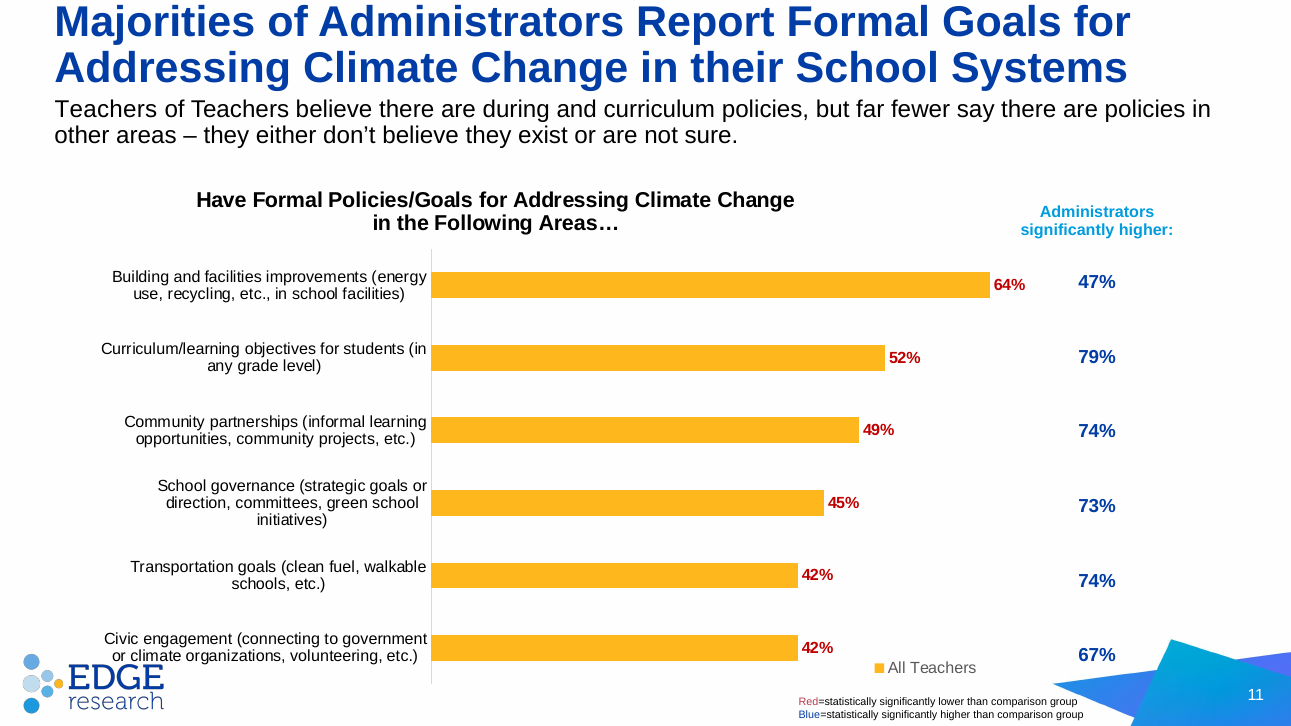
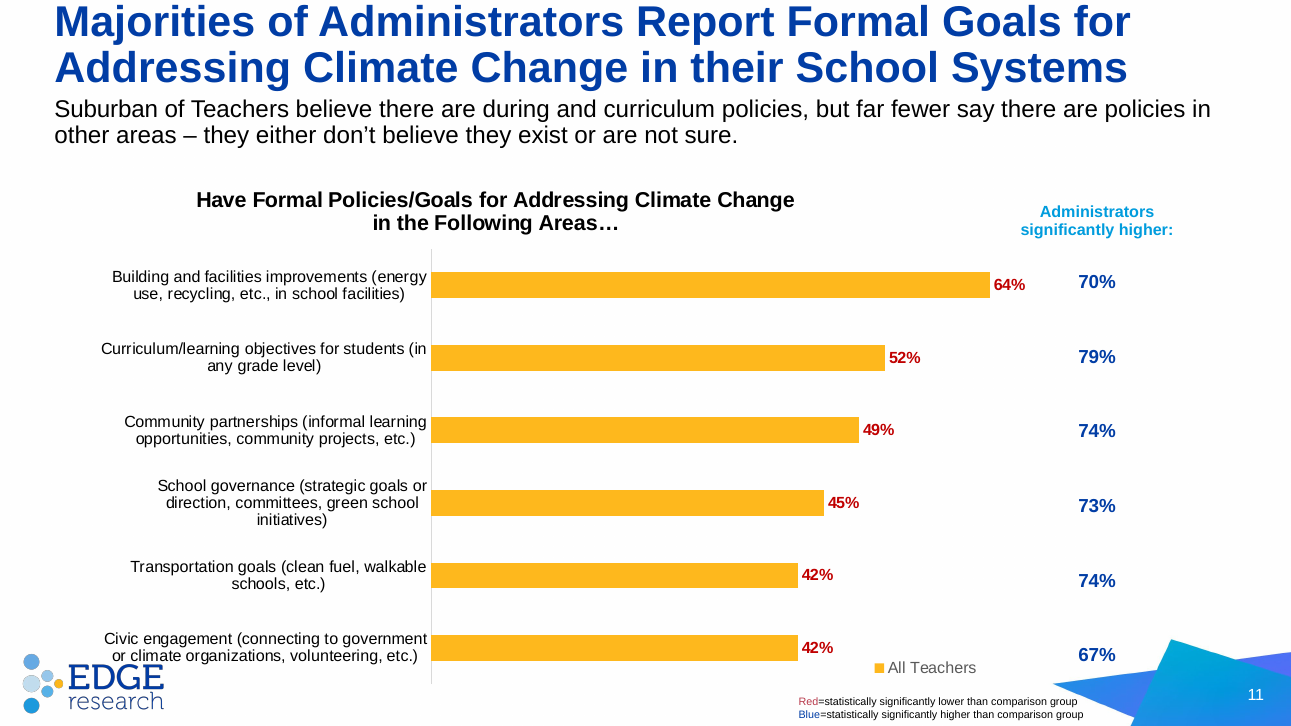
Teachers at (106, 110): Teachers -> Suburban
47%: 47% -> 70%
